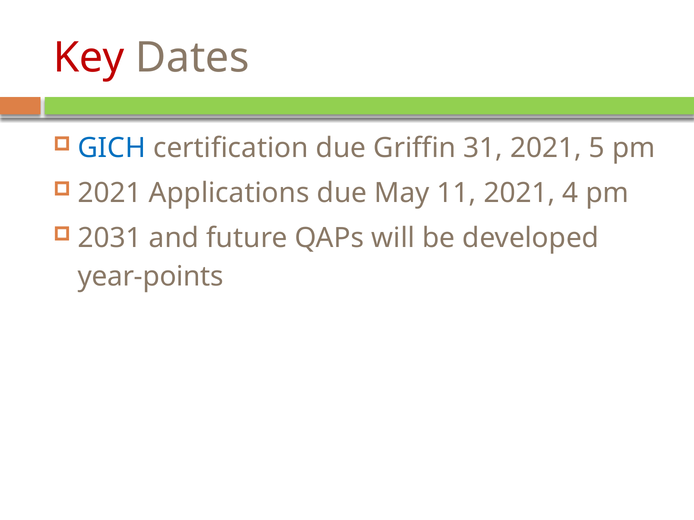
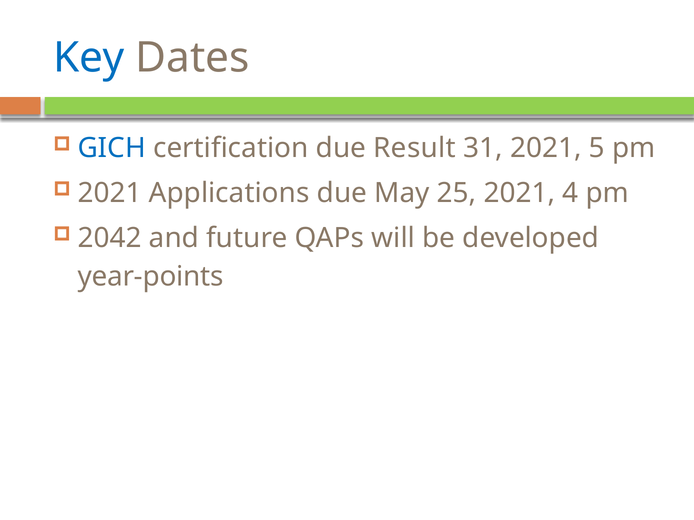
Key colour: red -> blue
Griffin: Griffin -> Result
11: 11 -> 25
2031: 2031 -> 2042
